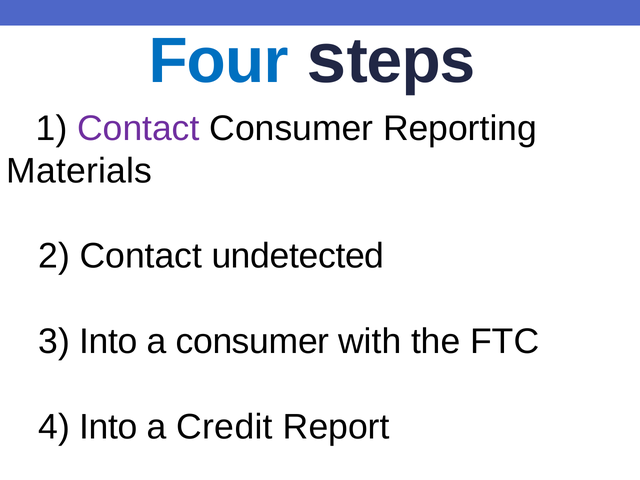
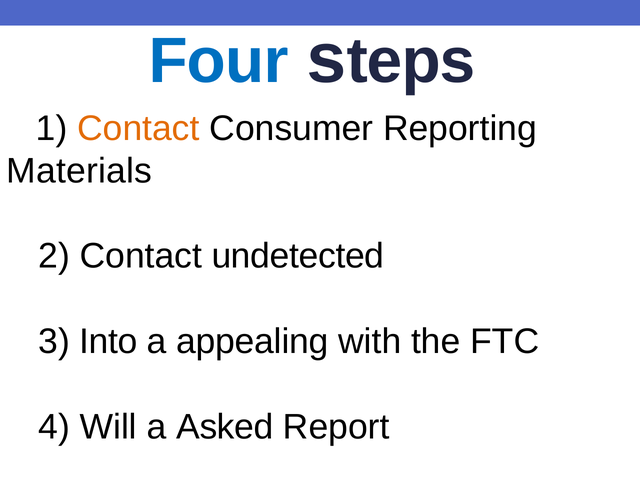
Contact at (138, 128) colour: purple -> orange
a consumer: consumer -> appealing
4 Into: Into -> Will
Credit: Credit -> Asked
